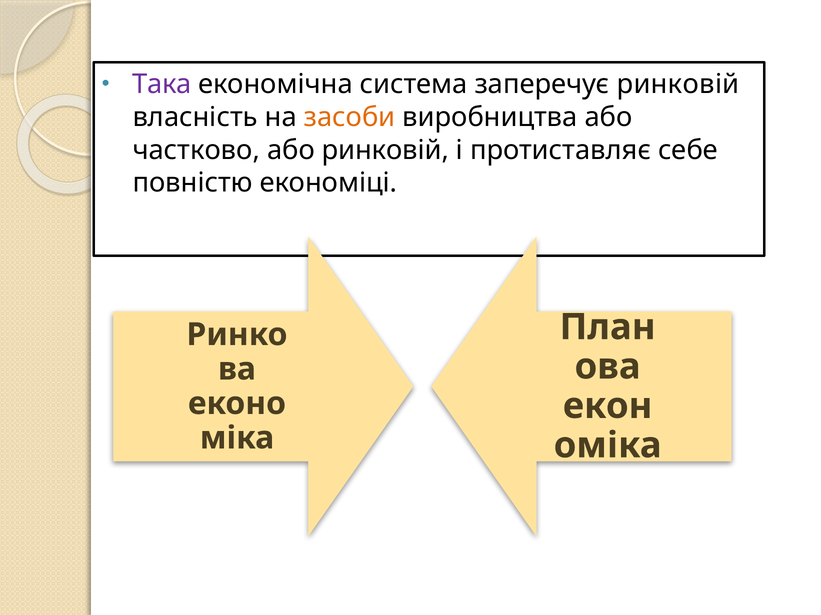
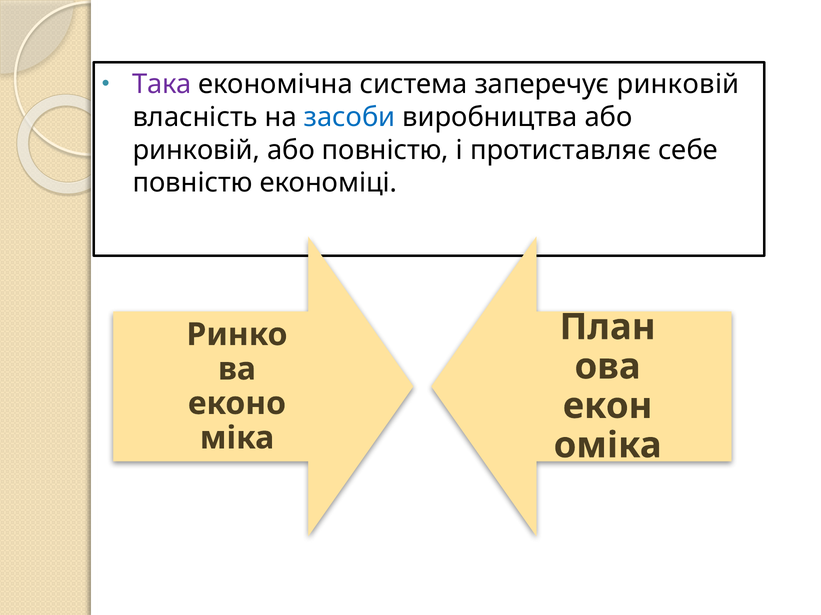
засоби colour: orange -> blue
частково at (196, 150): частково -> ринковій
або ринковій: ринковій -> повністю
